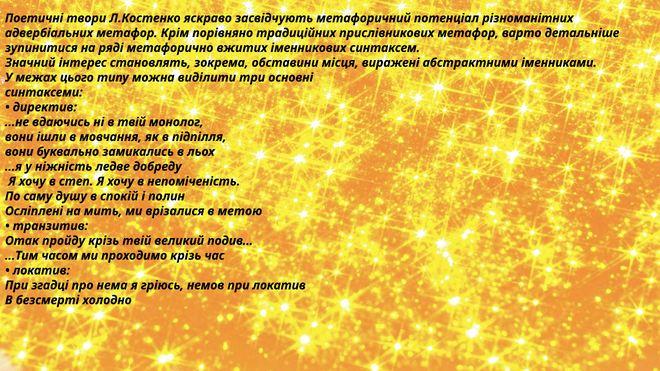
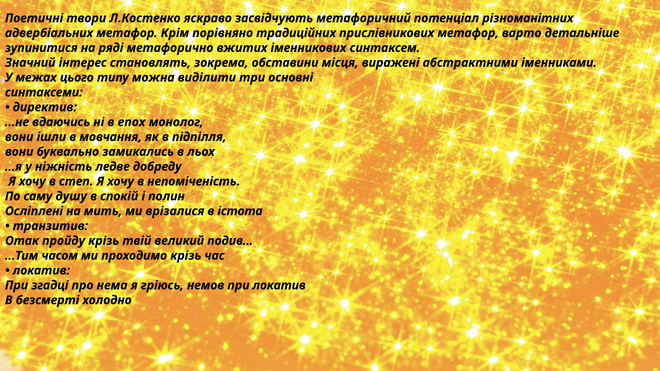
в твій: твій -> епох
метою: метою -> істота
